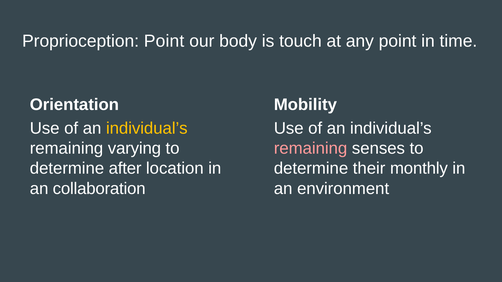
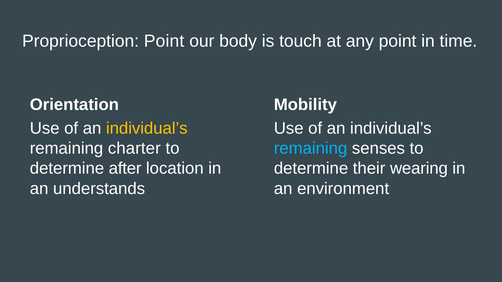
varying: varying -> charter
remaining at (311, 149) colour: pink -> light blue
monthly: monthly -> wearing
collaboration: collaboration -> understands
